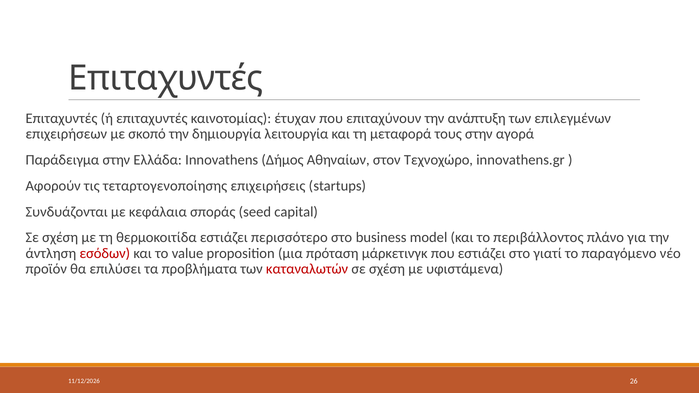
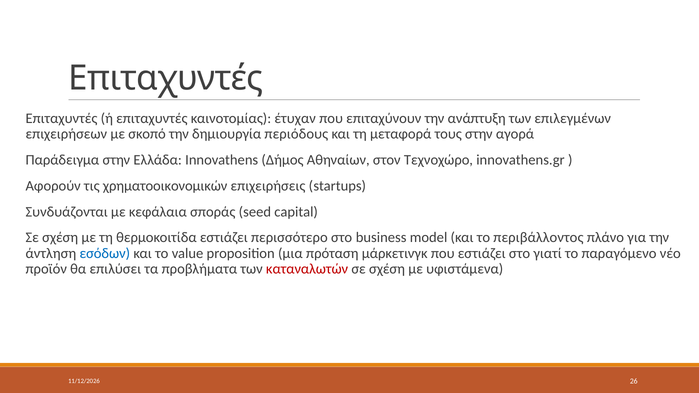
λειτουργία: λειτουργία -> περιόδους
τεταρτογενοποίησης: τεταρτογενοποίησης -> χρηματοοικονομικών
εσόδων colour: red -> blue
